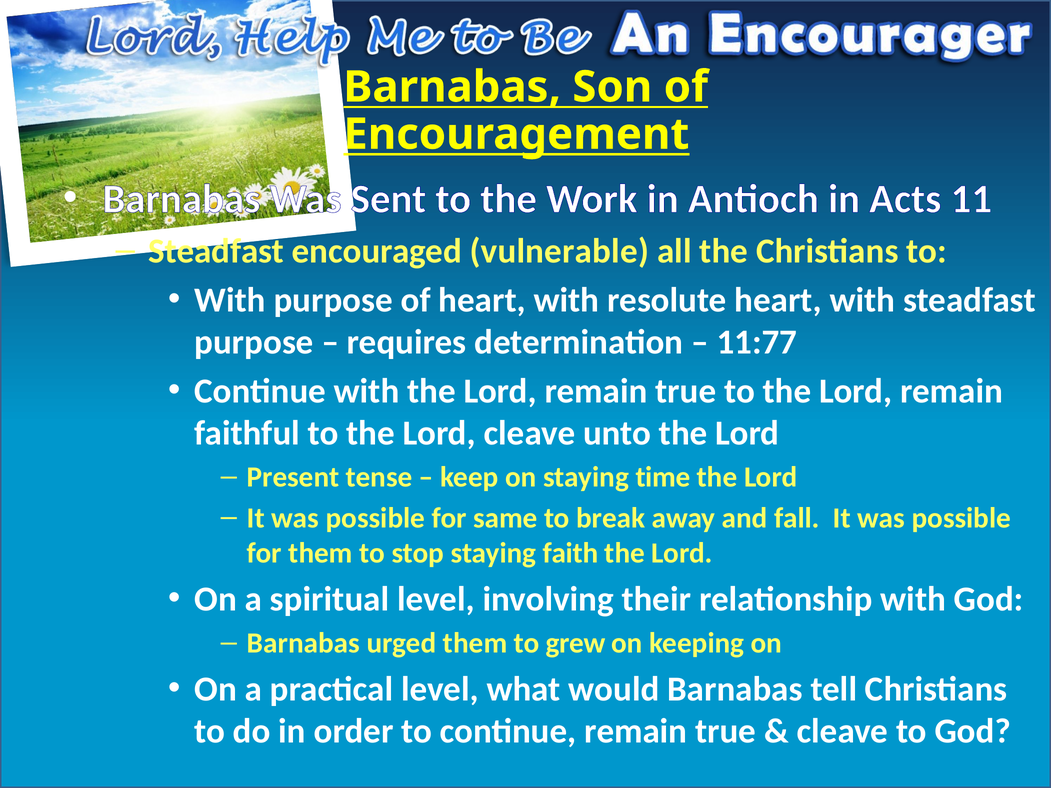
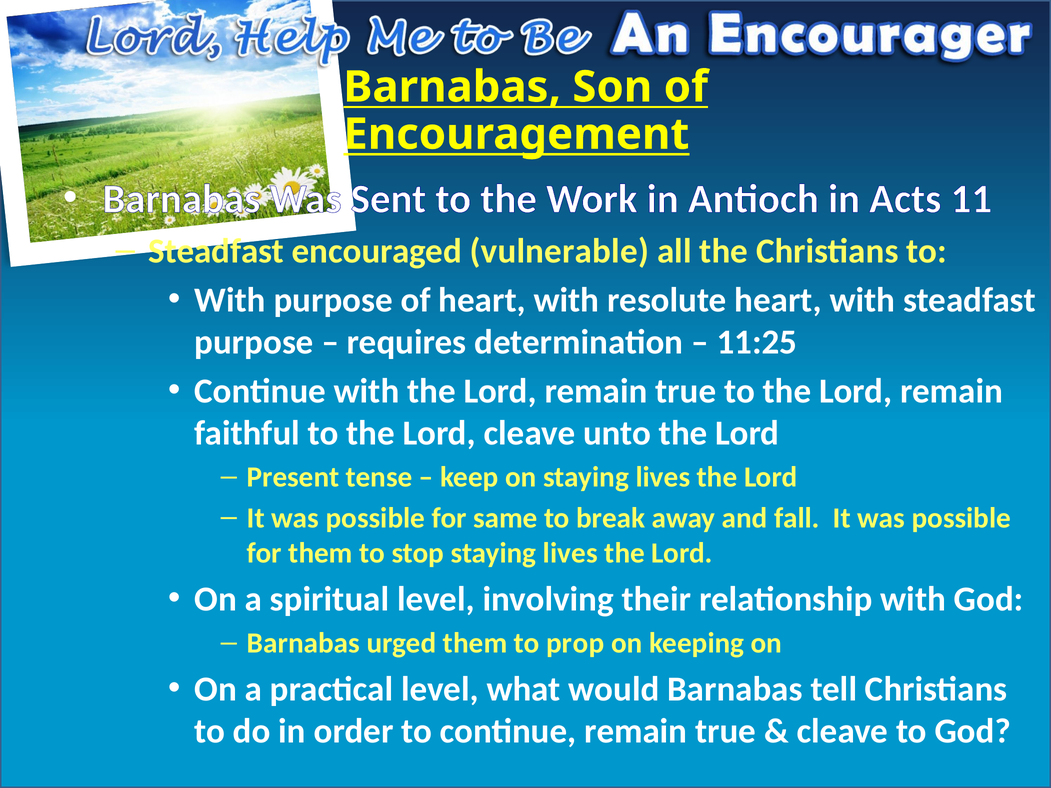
11:77: 11:77 -> 11:25
on staying time: time -> lives
stop staying faith: faith -> lives
grew: grew -> prop
